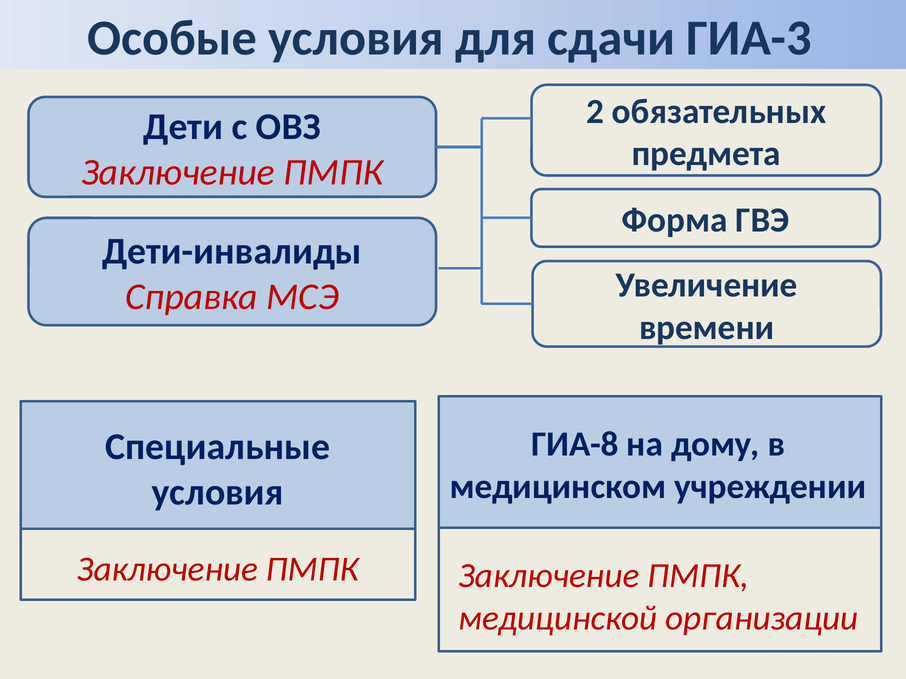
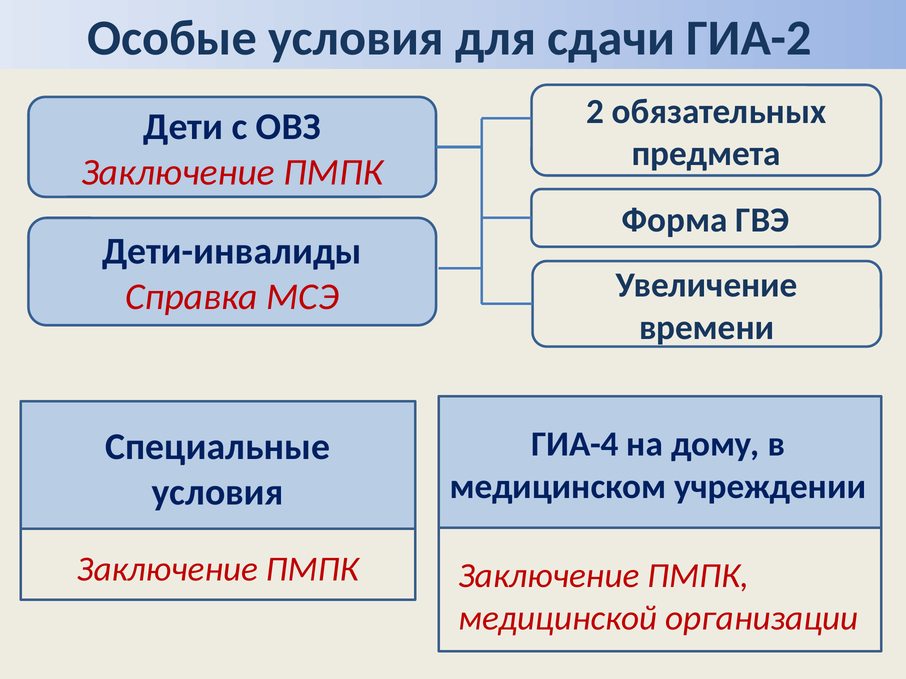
ГИА-3: ГИА-3 -> ГИА-2
ГИА-8: ГИА-8 -> ГИА-4
